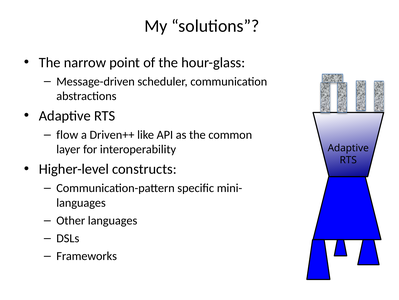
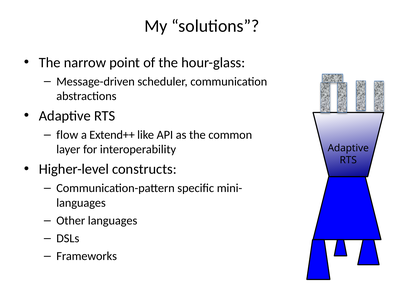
Driven++: Driven++ -> Extend++
